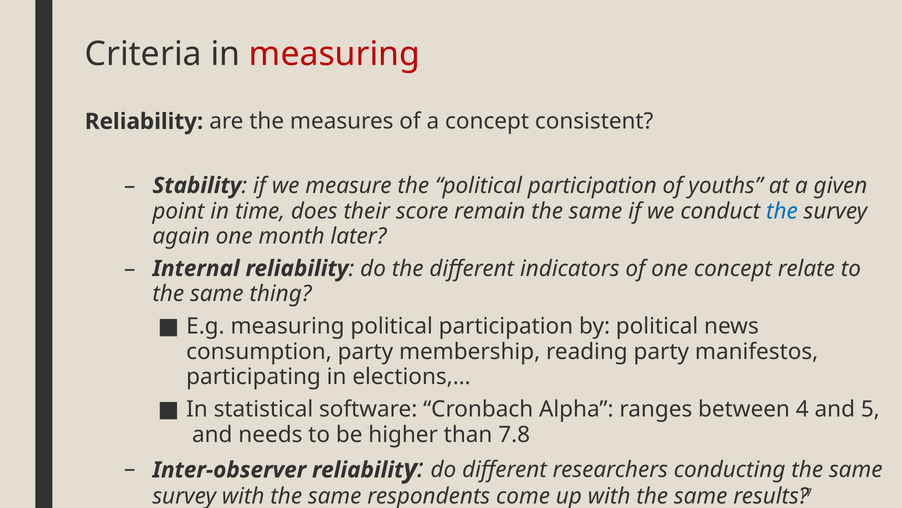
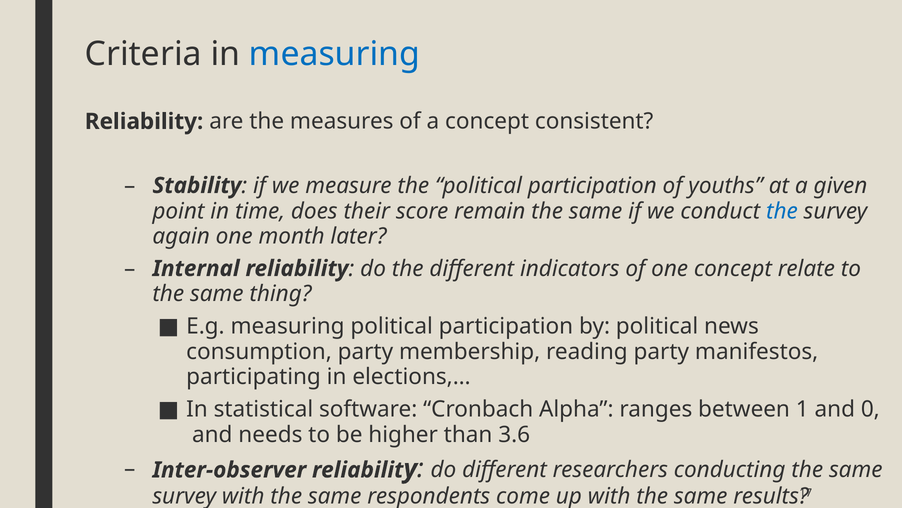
measuring at (334, 54) colour: red -> blue
4: 4 -> 1
5: 5 -> 0
7.8: 7.8 -> 3.6
